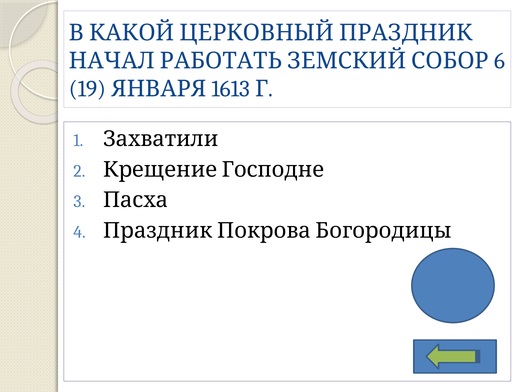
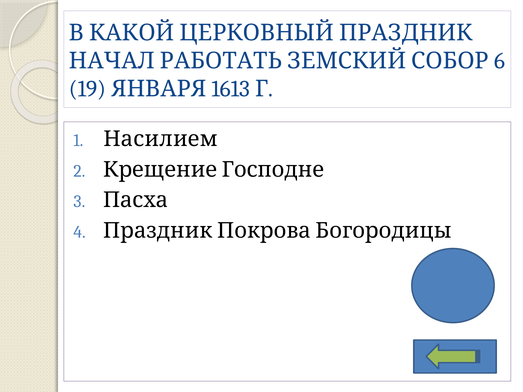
Захватили: Захватили -> Насилием
